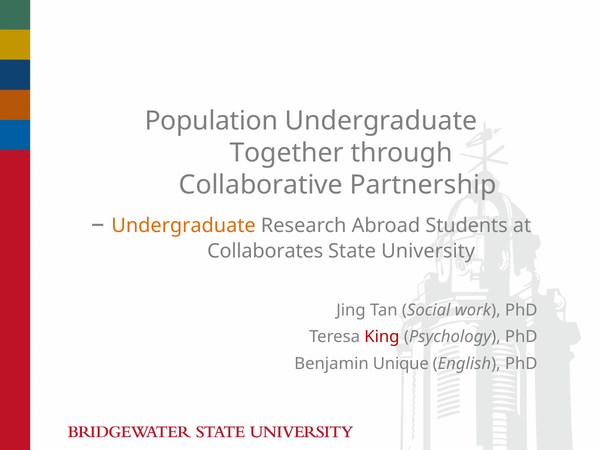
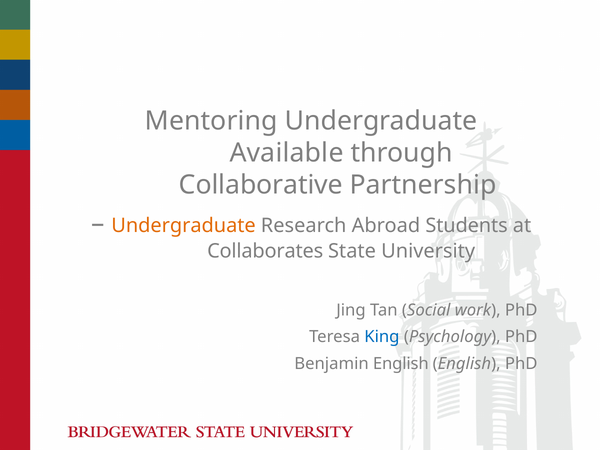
Population: Population -> Mentoring
Together: Together -> Available
King colour: red -> blue
Benjamin Unique: Unique -> English
